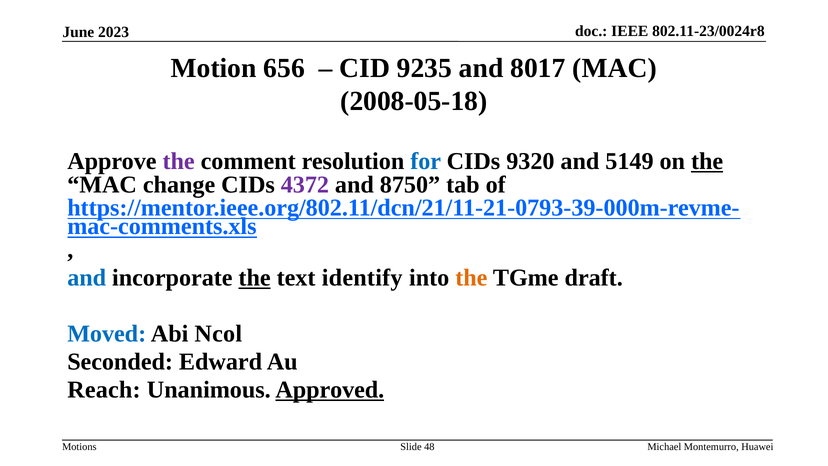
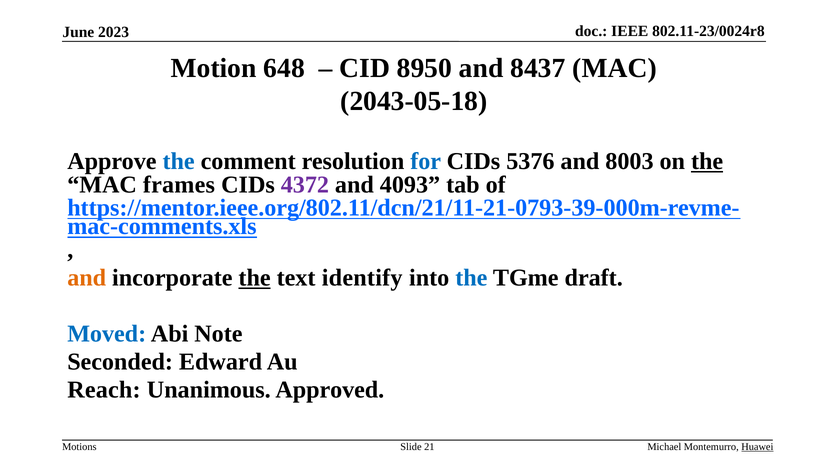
656: 656 -> 648
9235: 9235 -> 8950
8017: 8017 -> 8437
2008-05-18: 2008-05-18 -> 2043-05-18
the at (179, 161) colour: purple -> blue
9320: 9320 -> 5376
5149: 5149 -> 8003
change: change -> frames
8750: 8750 -> 4093
and at (87, 278) colour: blue -> orange
the at (471, 278) colour: orange -> blue
Ncol: Ncol -> Note
Approved underline: present -> none
48: 48 -> 21
Huawei underline: none -> present
